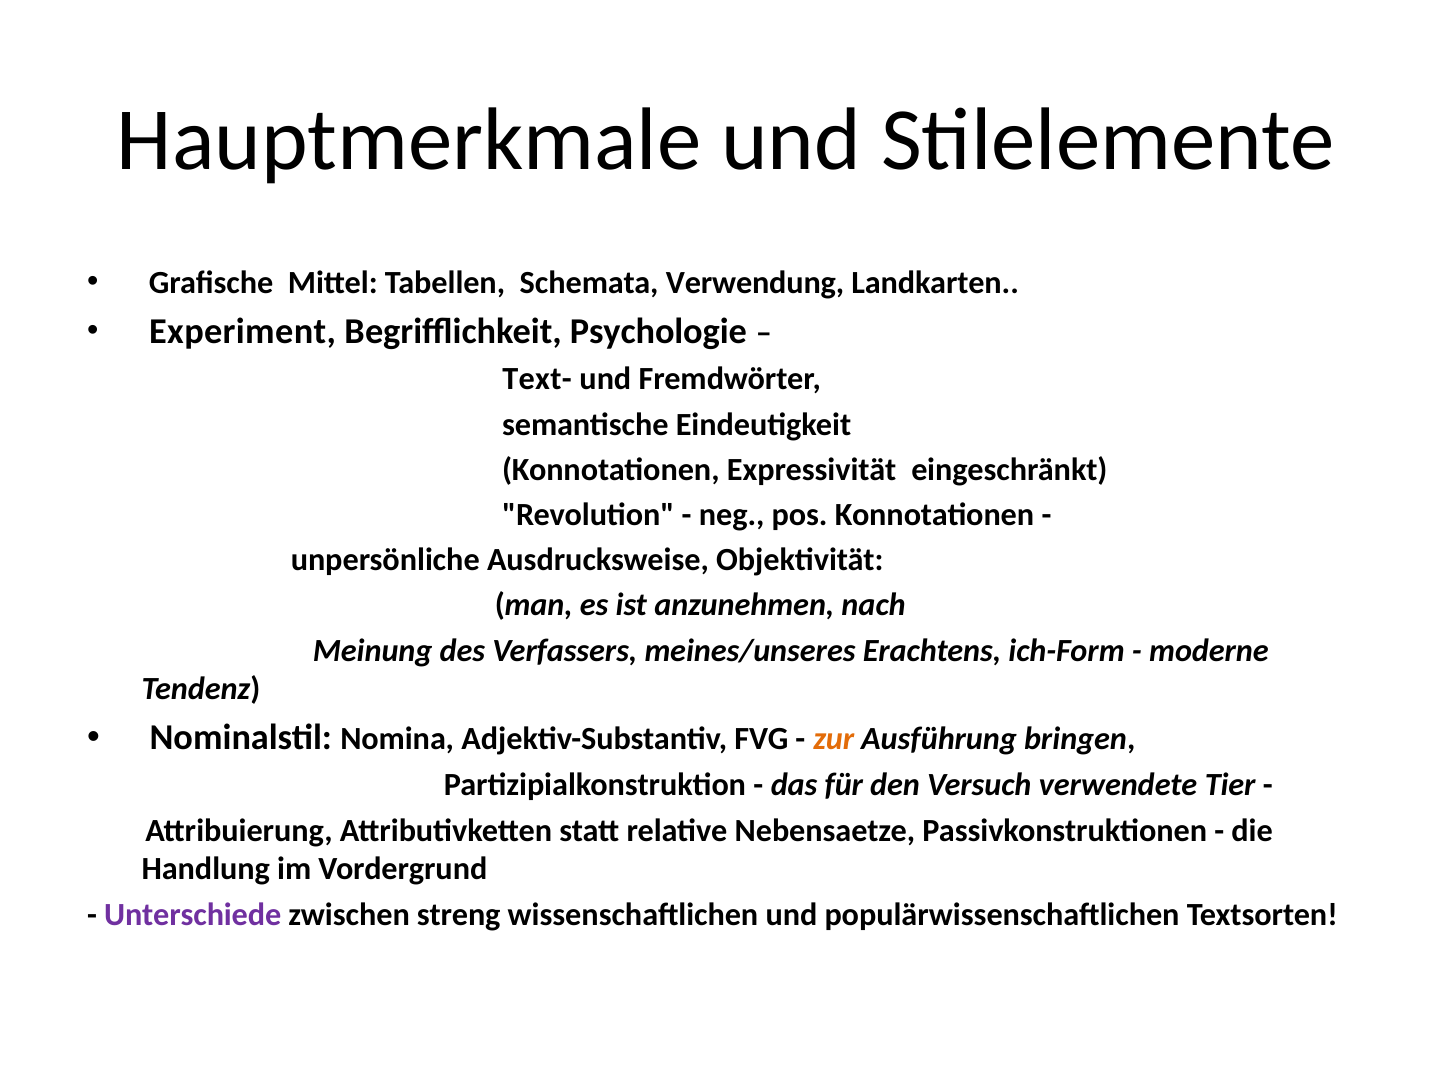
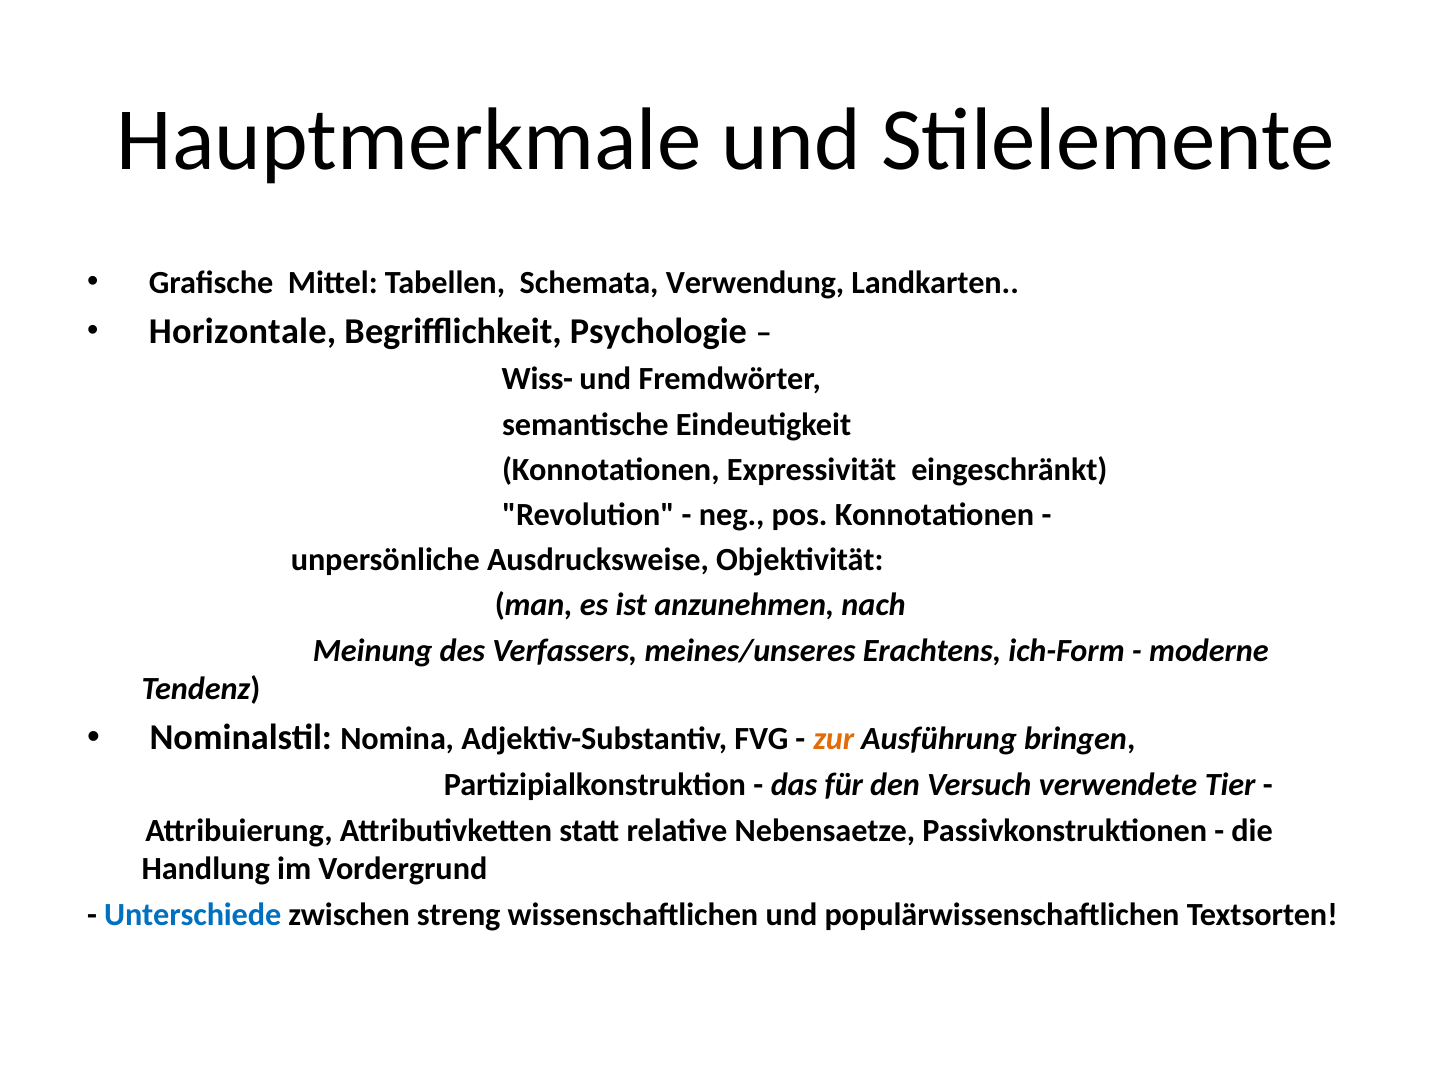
Experiment: Experiment -> Horizontale
Text-: Text- -> Wiss-
Unterschiede colour: purple -> blue
